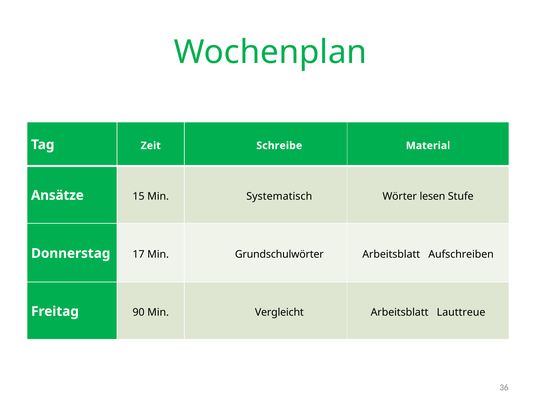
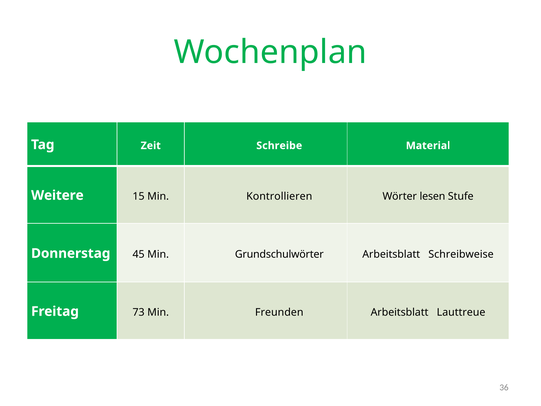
Ansätze: Ansätze -> Weitere
Systematisch: Systematisch -> Kontrollieren
17: 17 -> 45
Aufschreiben: Aufschreiben -> Schreibweise
90: 90 -> 73
Vergleicht: Vergleicht -> Freunden
